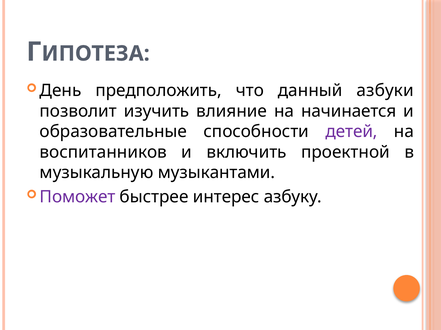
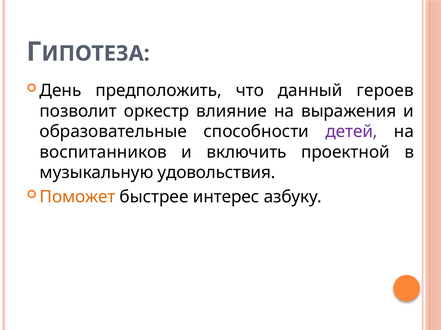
азбуки: азбуки -> героев
изучить: изучить -> оркестр
начинается: начинается -> выражения
музыкантами: музыкантами -> удовольствия
Поможет colour: purple -> orange
